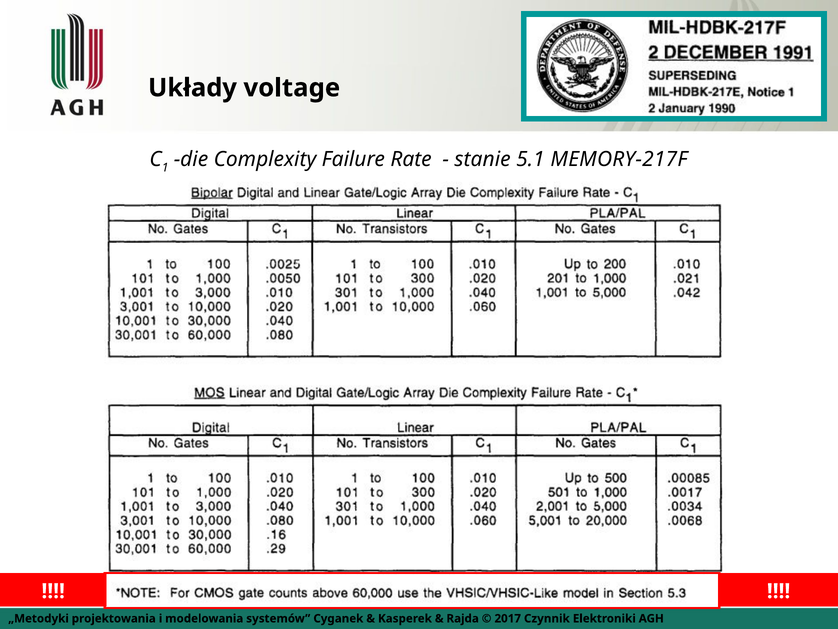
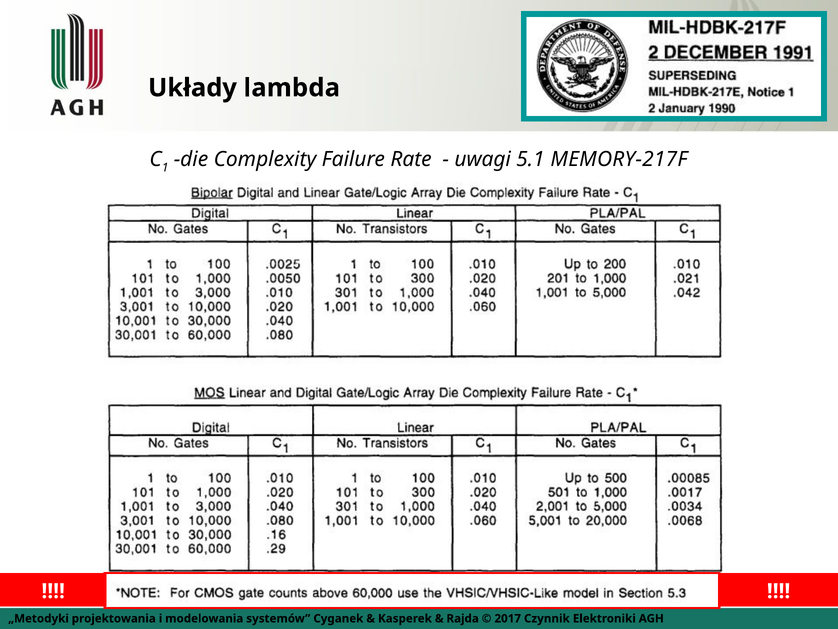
voltage: voltage -> lambda
stanie: stanie -> uwagi
